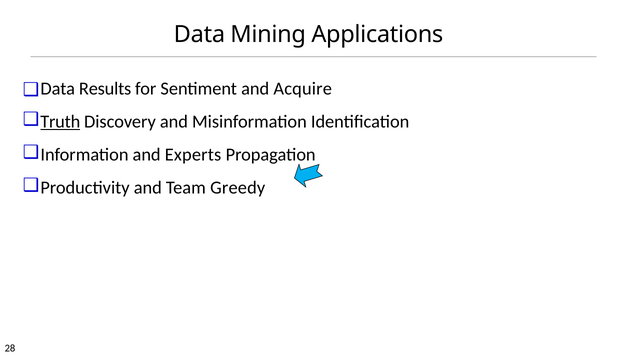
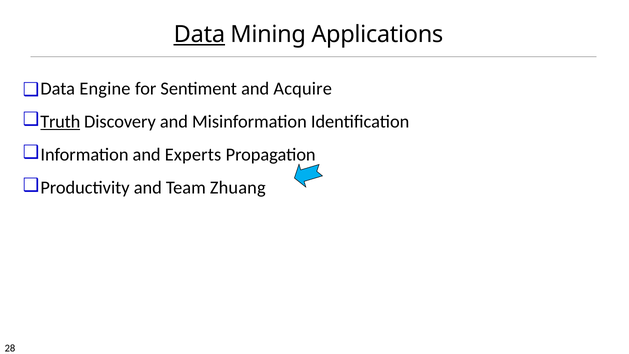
Data underline: none -> present
Results: Results -> Engine
Greedy: Greedy -> Zhuang
